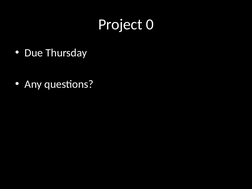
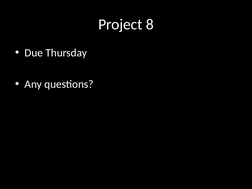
0: 0 -> 8
